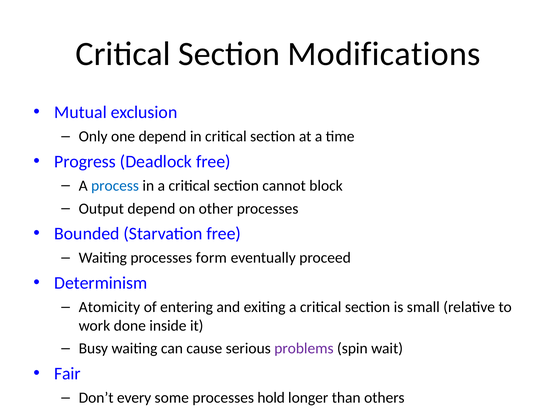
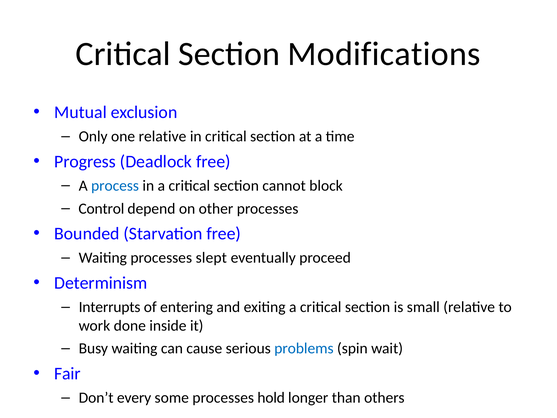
one depend: depend -> relative
Output: Output -> Control
form: form -> slept
Atomicity: Atomicity -> Interrupts
problems colour: purple -> blue
